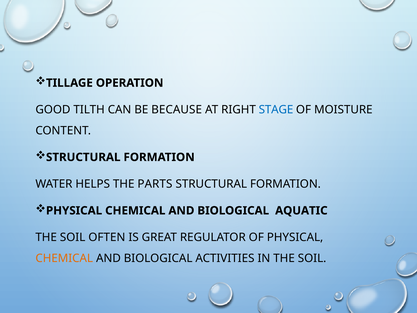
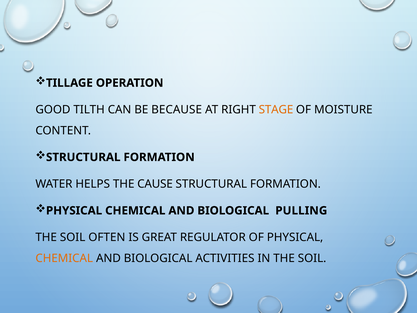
STAGE colour: blue -> orange
PARTS: PARTS -> CAUSE
AQUATIC: AQUATIC -> PULLING
